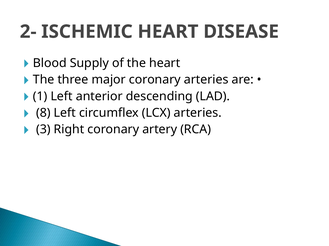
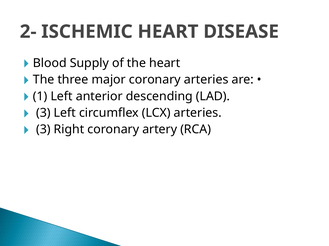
8 at (43, 113): 8 -> 3
